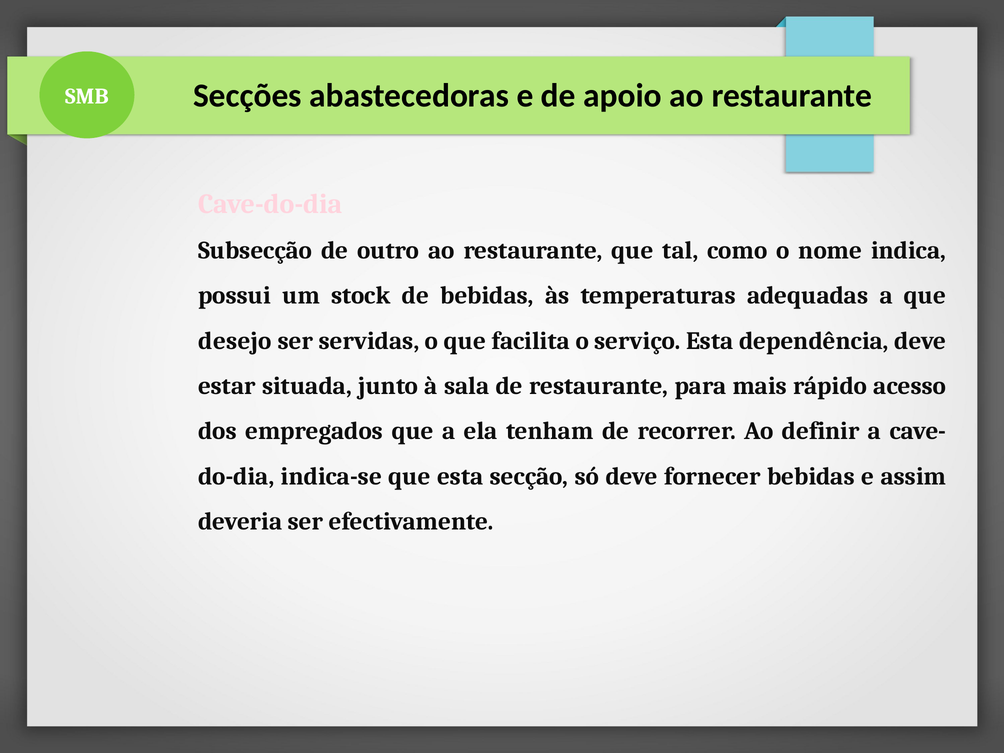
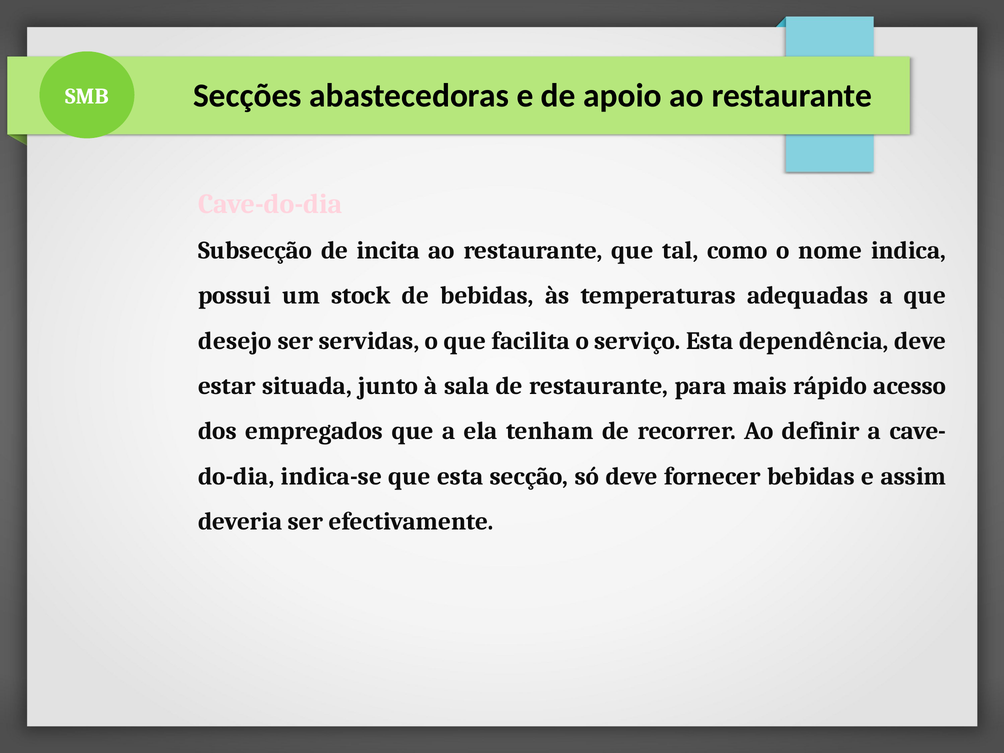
outro: outro -> incita
